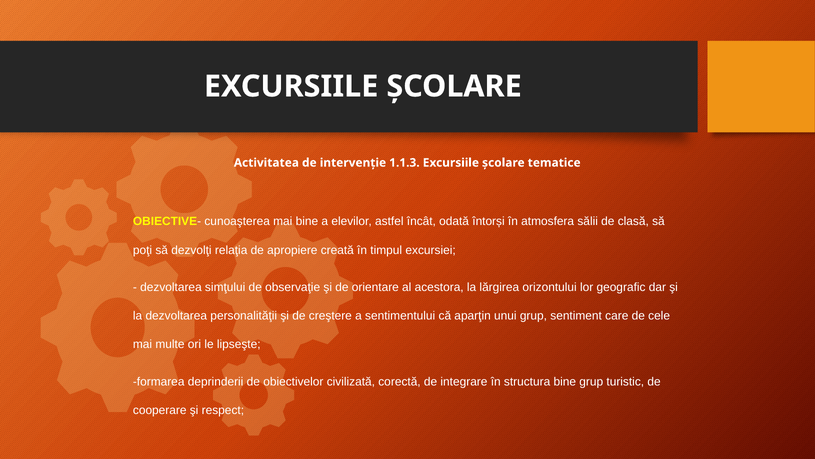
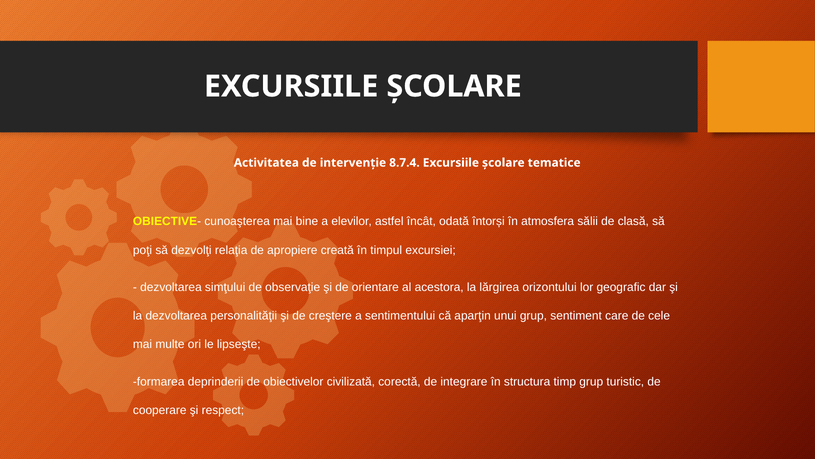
1.1.3: 1.1.3 -> 8.7.4
structura bine: bine -> timp
